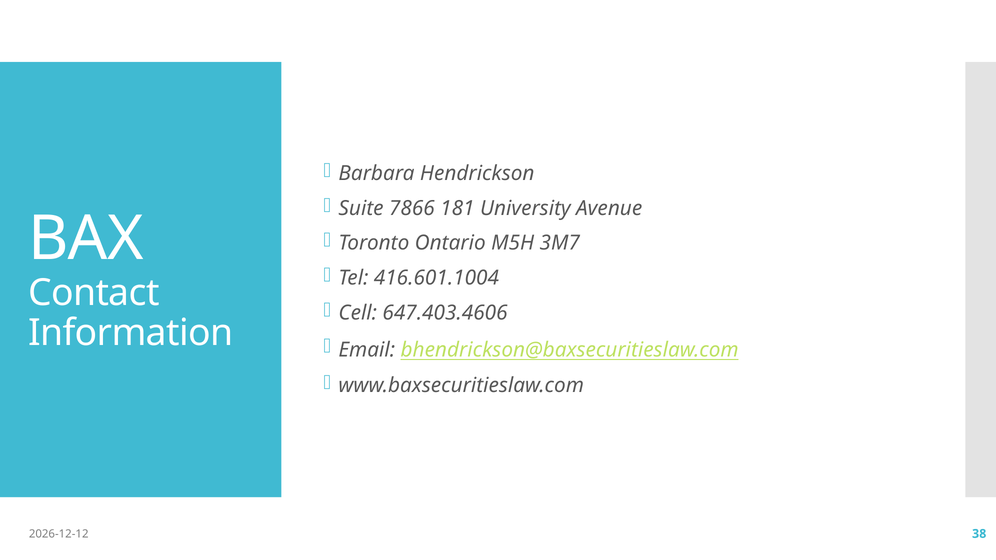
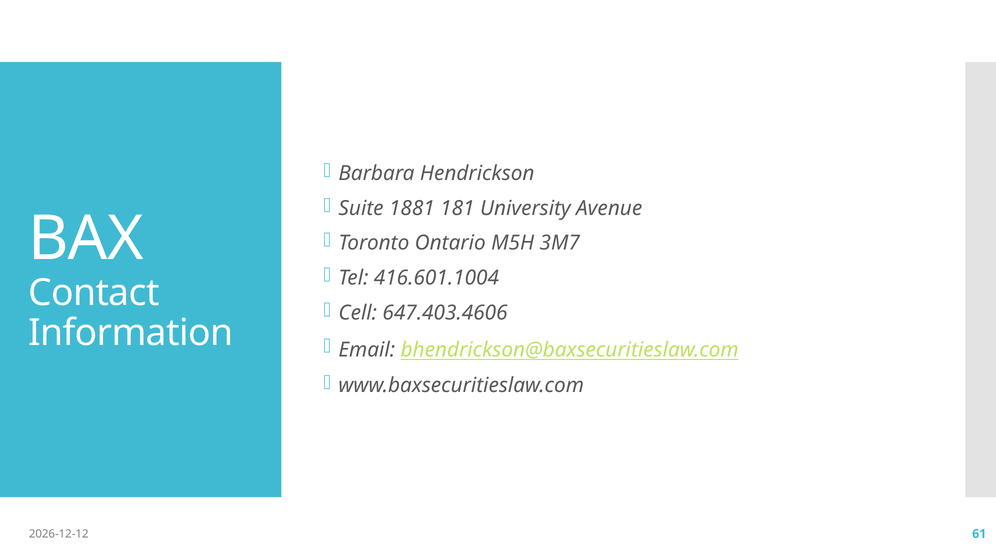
7866: 7866 -> 1881
38: 38 -> 61
